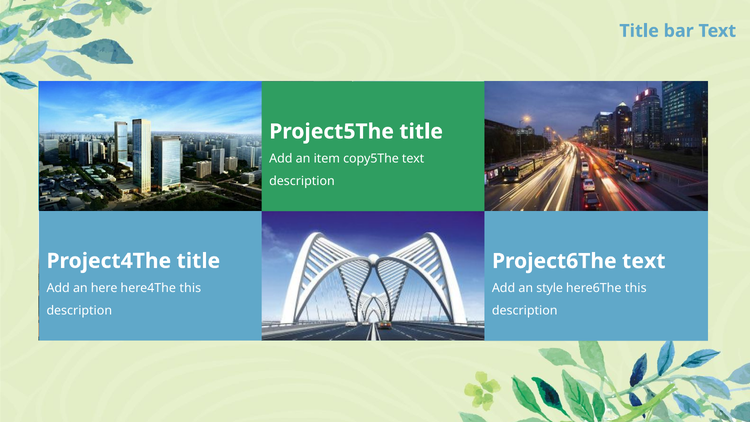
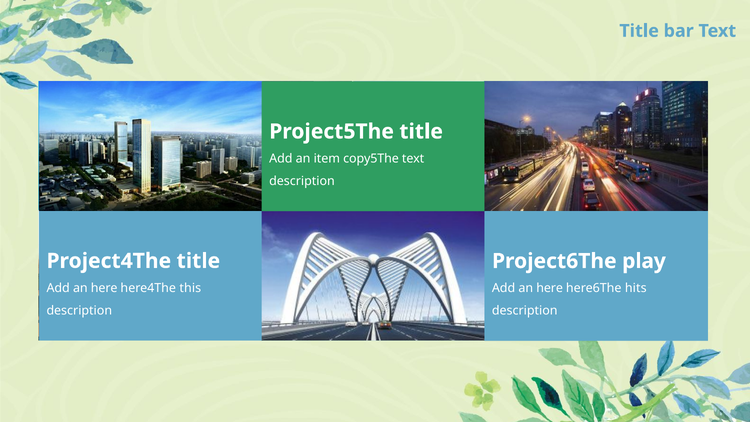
Project6The text: text -> play
style at (550, 288): style -> here
here6The this: this -> hits
